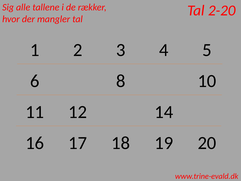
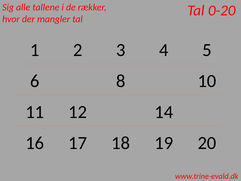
2-20: 2-20 -> 0-20
